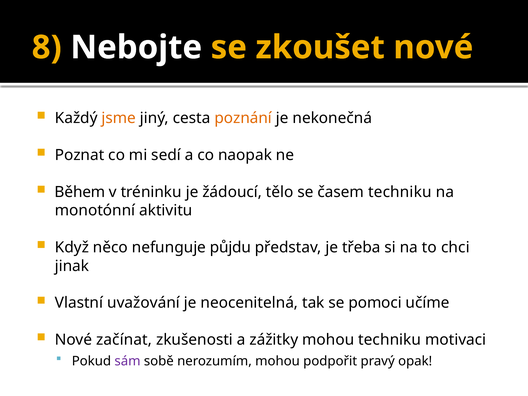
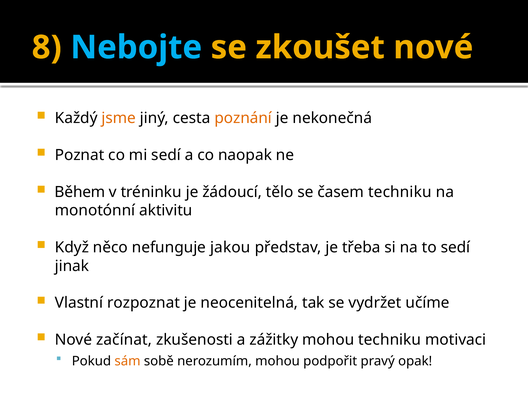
Nebojte colour: white -> light blue
půjdu: půjdu -> jakou
to chci: chci -> sedí
uvažování: uvažování -> rozpoznat
pomoci: pomoci -> vydržet
sám colour: purple -> orange
